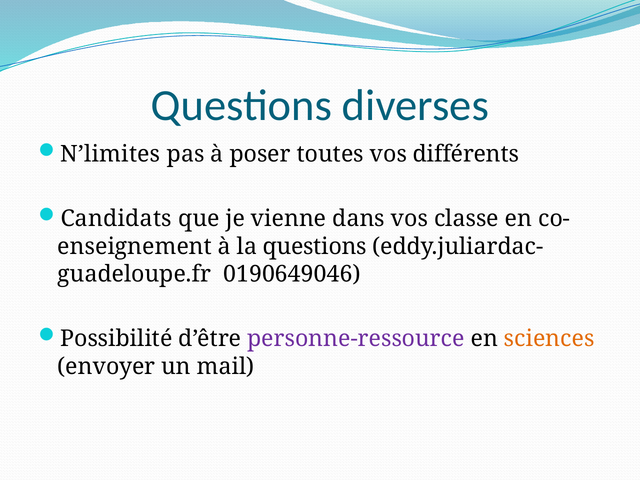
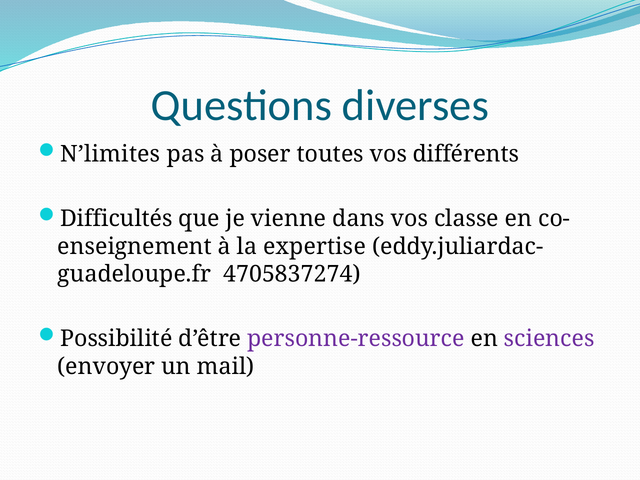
Candidats: Candidats -> Difficultés
la questions: questions -> expertise
0190649046: 0190649046 -> 4705837274
sciences colour: orange -> purple
